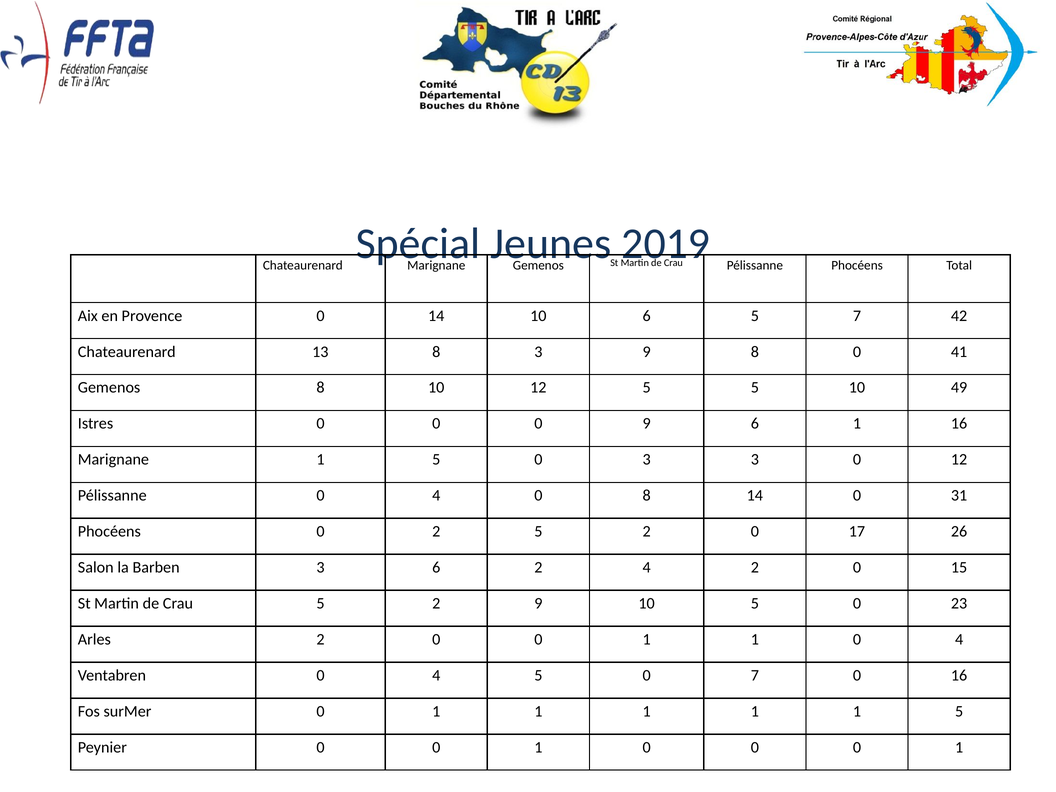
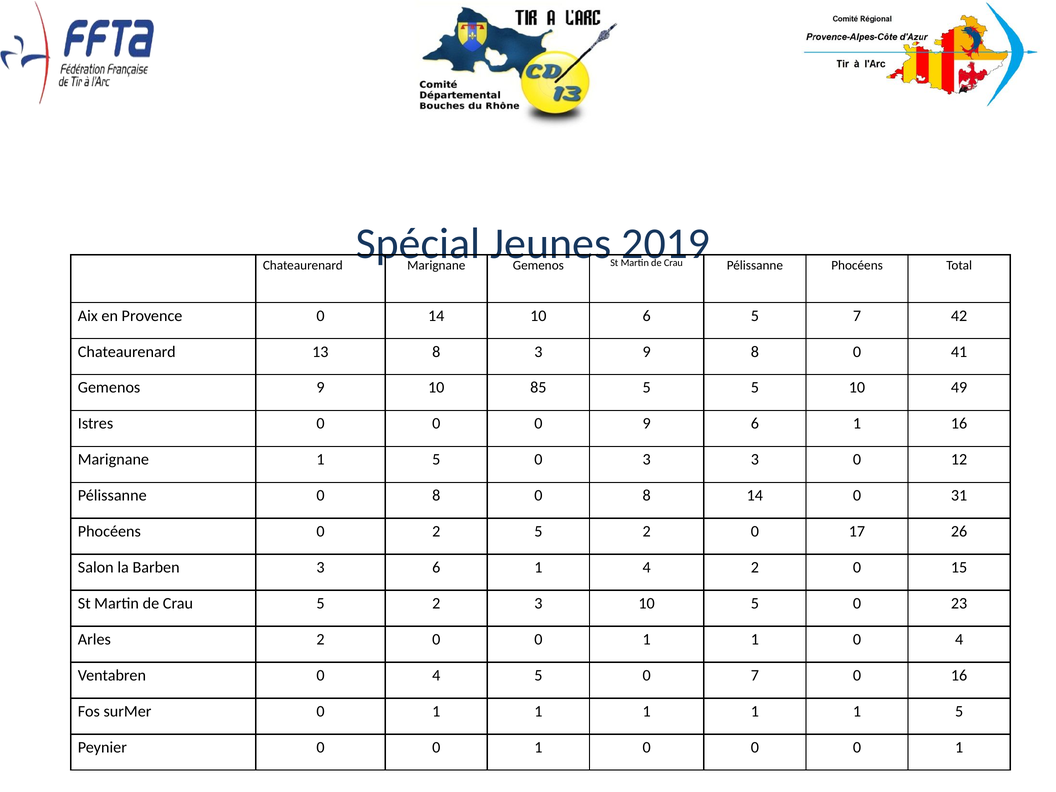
Gemenos 8: 8 -> 9
10 12: 12 -> 85
Pélissanne 0 4: 4 -> 8
3 6 2: 2 -> 1
2 9: 9 -> 3
